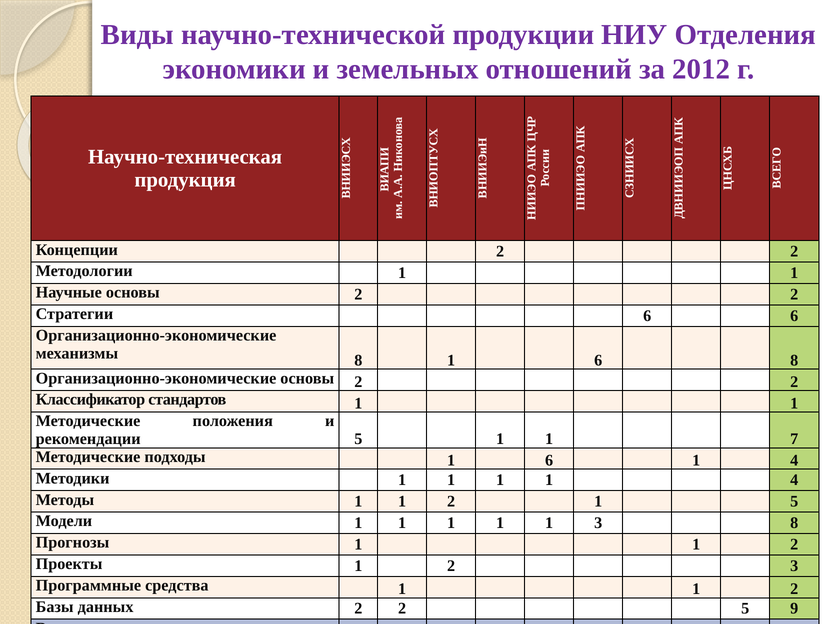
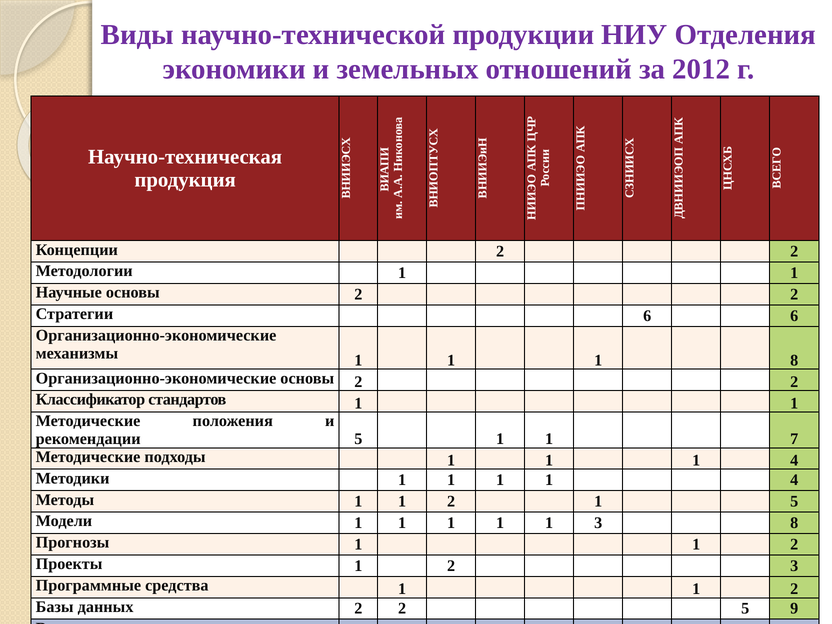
механизмы 8: 8 -> 1
6 at (598, 360): 6 -> 1
подходы 1 6: 6 -> 1
